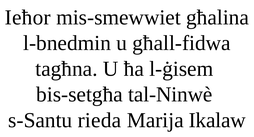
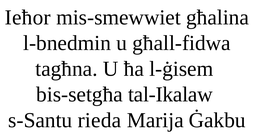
tal-Ninwè: tal-Ninwè -> tal-Ikalaw
Ikalaw: Ikalaw -> Ġakbu
